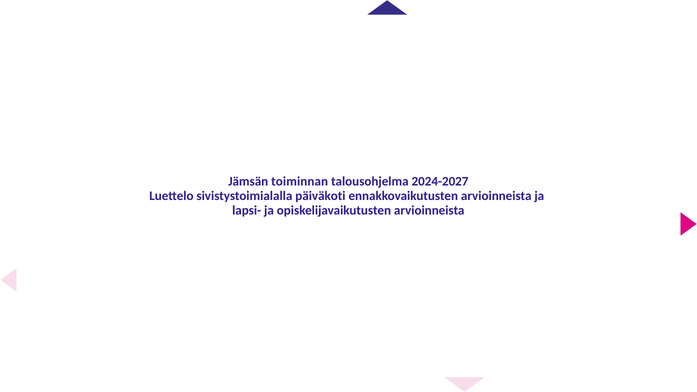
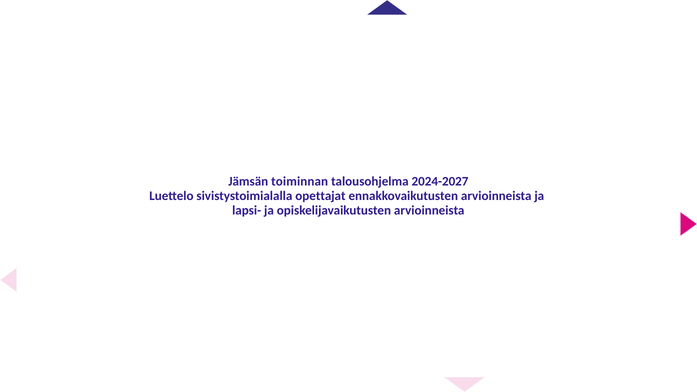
päiväkoti: päiväkoti -> opettajat
